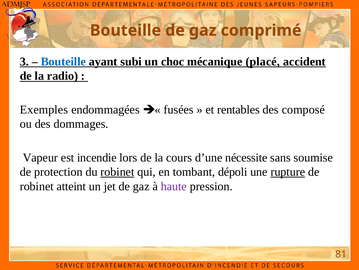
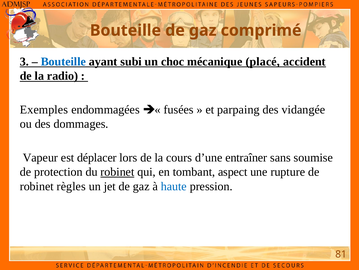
rentables: rentables -> parpaing
composé: composé -> vidangée
incendie: incendie -> déplacer
nécessite: nécessite -> entraîner
dépoli: dépoli -> aspect
rupture underline: present -> none
atteint: atteint -> règles
haute colour: purple -> blue
